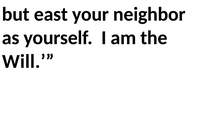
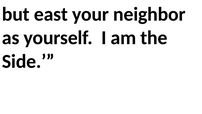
Will: Will -> Side
